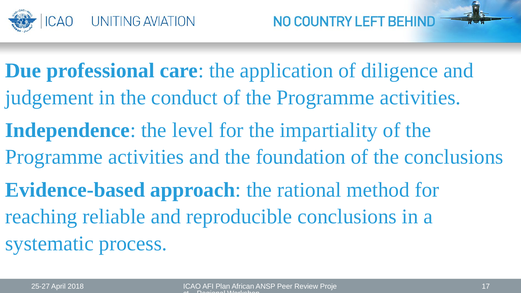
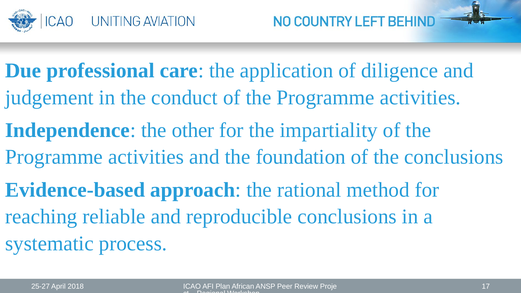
level: level -> other
